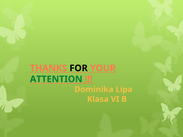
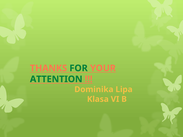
FOR colour: black -> green
